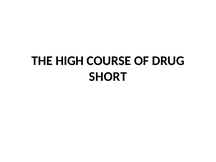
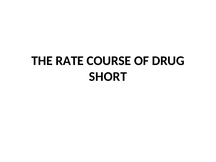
HIGH: HIGH -> RATE
